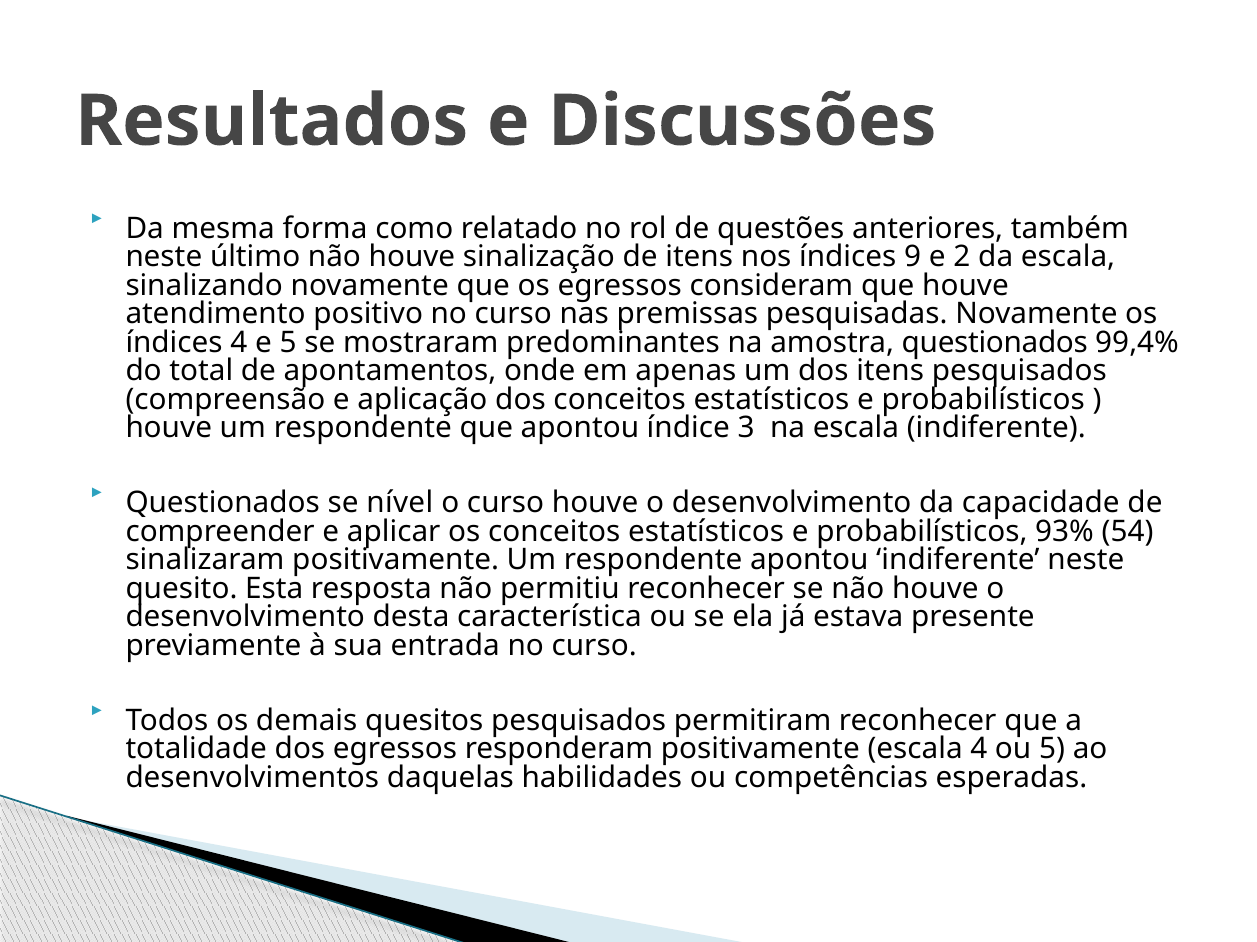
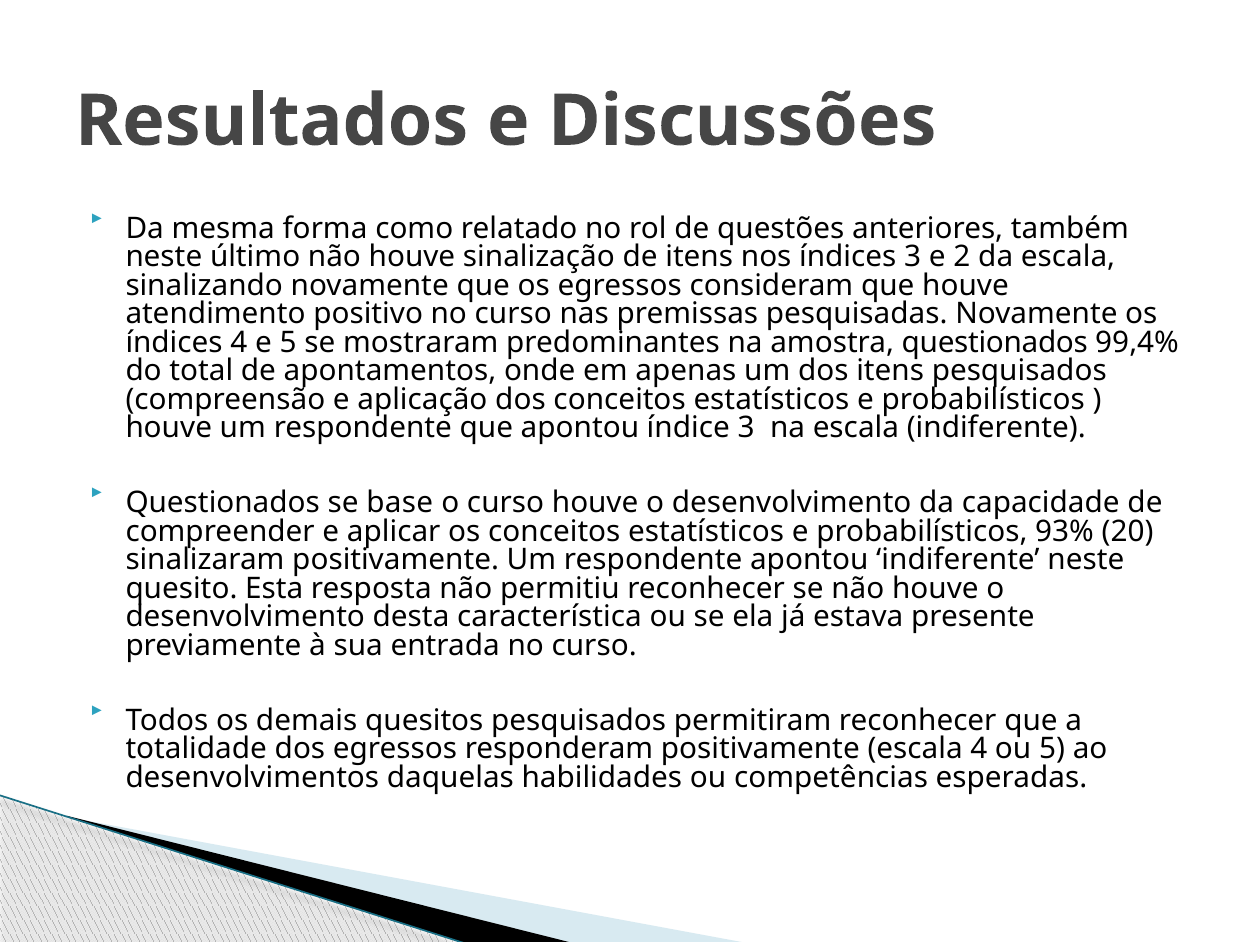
índices 9: 9 -> 3
nível: nível -> base
54: 54 -> 20
